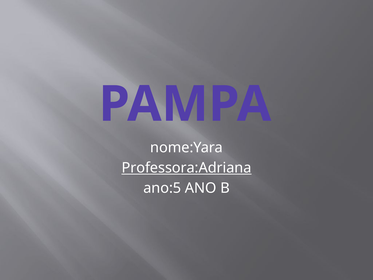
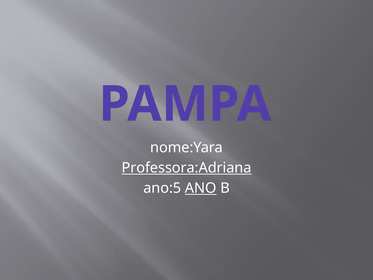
ANO underline: none -> present
